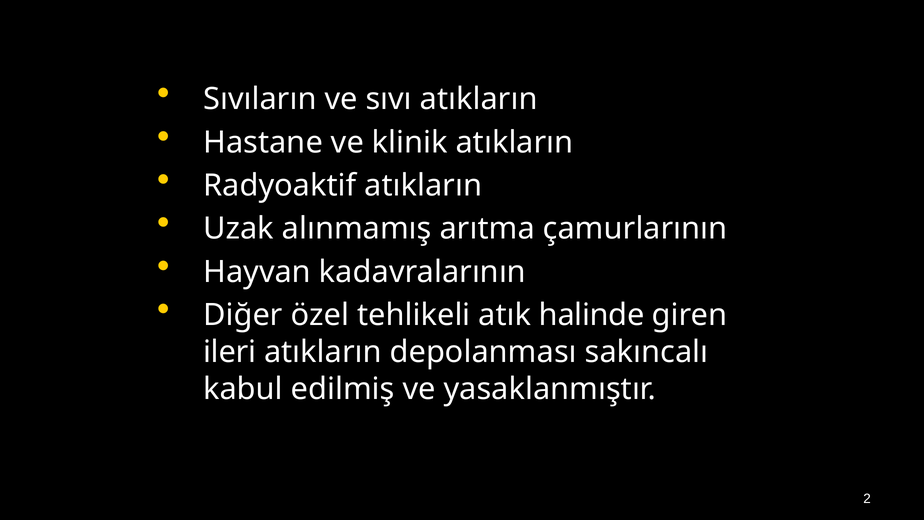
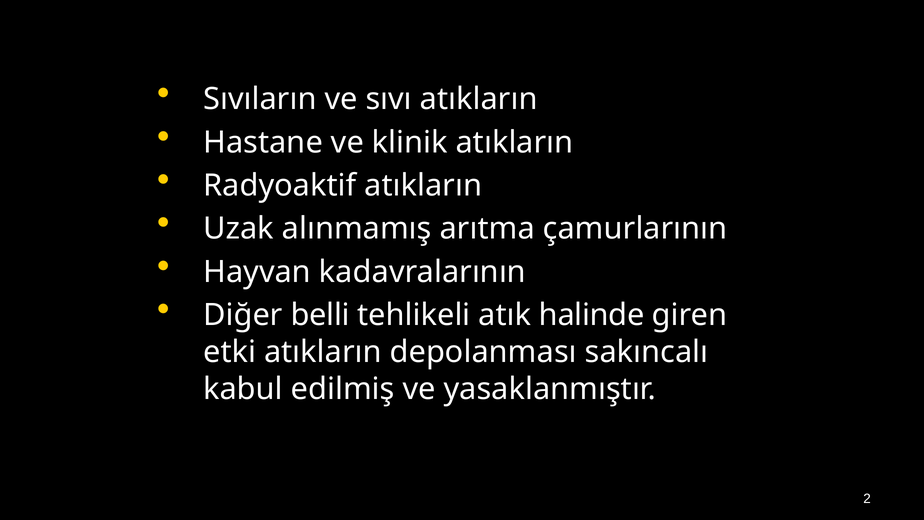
özel: özel -> belli
ileri: ileri -> etki
